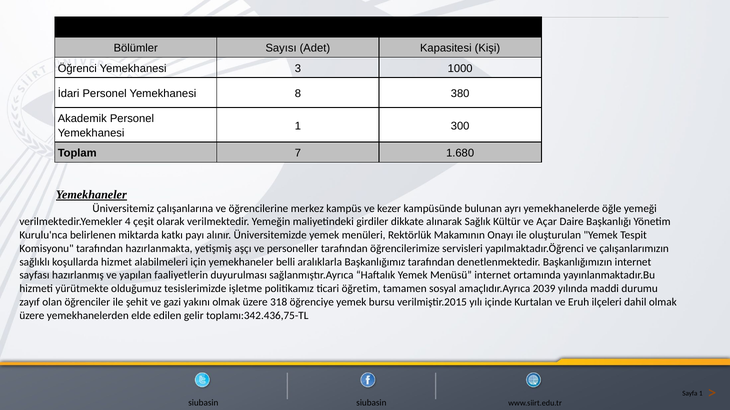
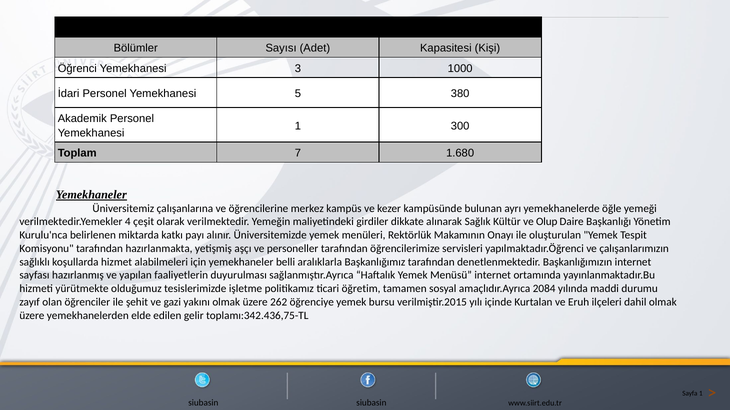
8: 8 -> 5
Açar: Açar -> Olup
2039: 2039 -> 2084
318: 318 -> 262
